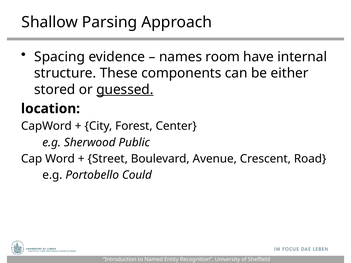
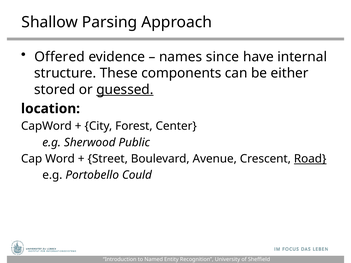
Spacing: Spacing -> Offered
room: room -> since
Road underline: none -> present
